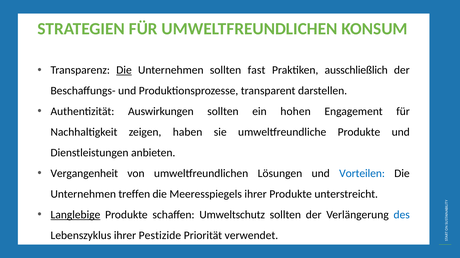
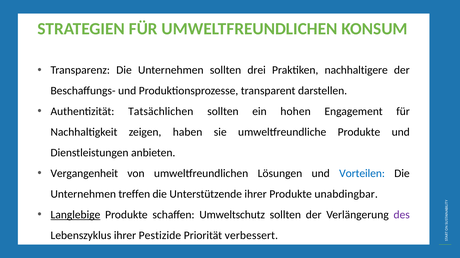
Die at (124, 70) underline: present -> none
fast: fast -> drei
ausschließlich: ausschließlich -> nachhaltigere
Auswirkungen: Auswirkungen -> Tatsächlichen
Meeresspiegels: Meeresspiegels -> Unterstützende
unterstreicht: unterstreicht -> unabdingbar
des colour: blue -> purple
verwendet: verwendet -> verbessert
